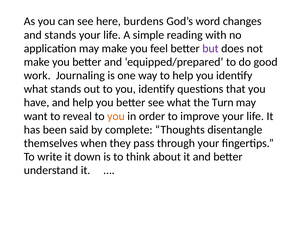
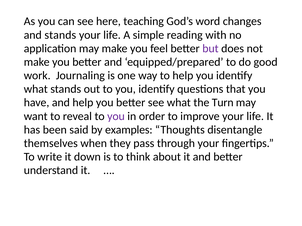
burdens: burdens -> teaching
you at (116, 116) colour: orange -> purple
complete: complete -> examples
